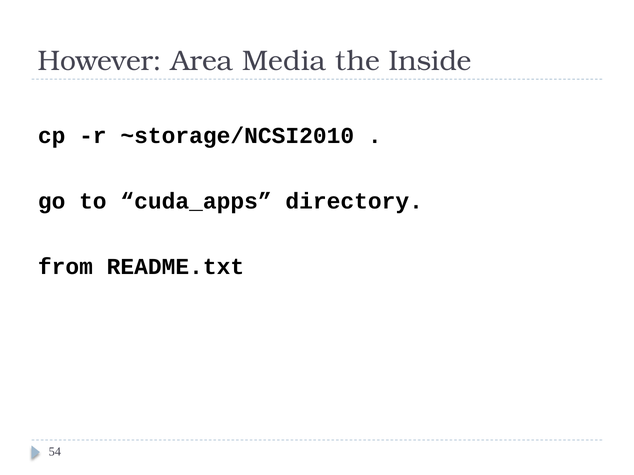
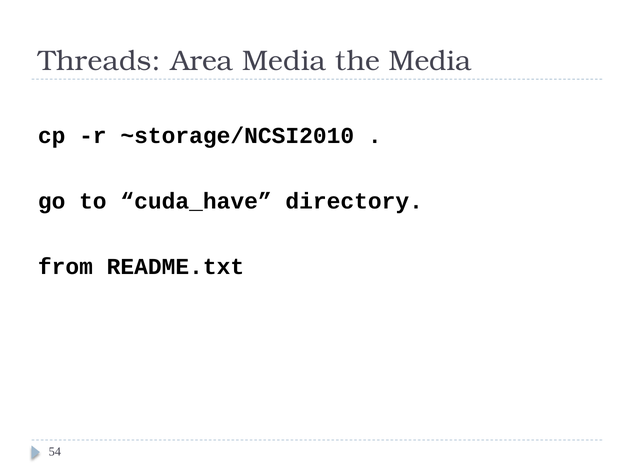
However: However -> Threads
the Inside: Inside -> Media
cuda_apps: cuda_apps -> cuda_have
